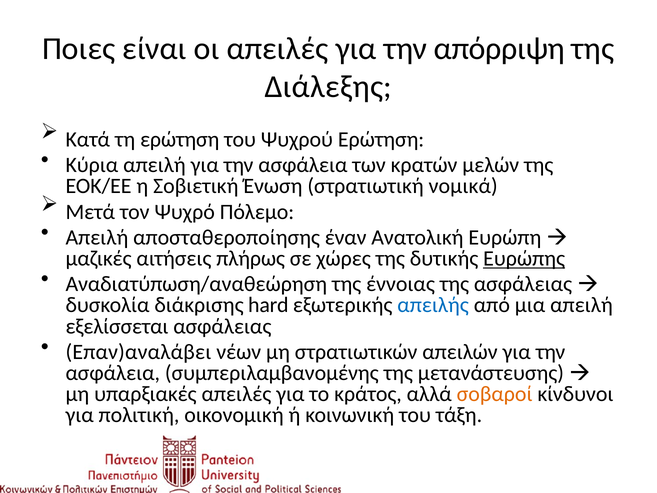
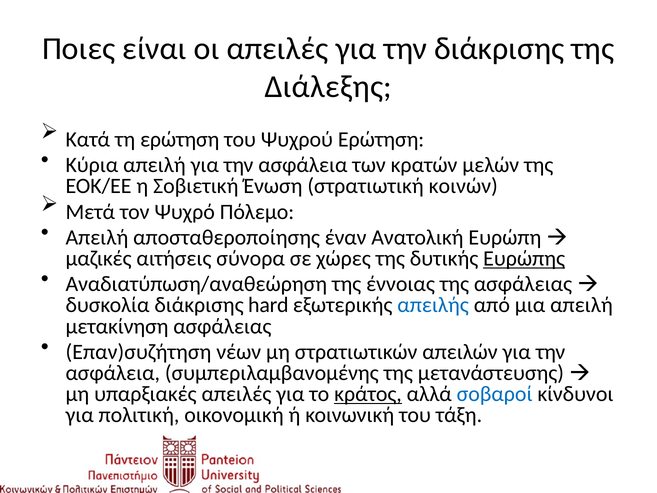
την απόρριψη: απόρριψη -> διάκρισης
νομικά: νομικά -> κοινών
πλήρως: πλήρως -> σύνορα
εξελίσσεται: εξελίσσεται -> μετακίνηση
Επαν)αναλάβει: Επαν)αναλάβει -> Επαν)συζήτηση
κράτος underline: none -> present
σοβαροί colour: orange -> blue
